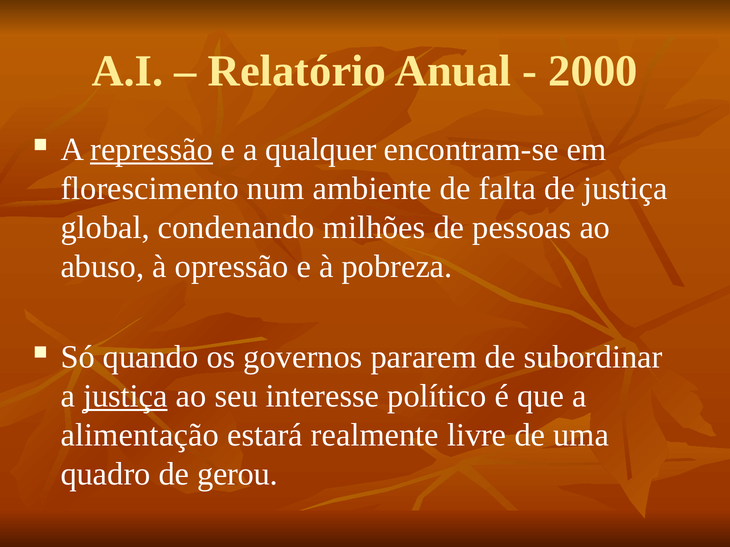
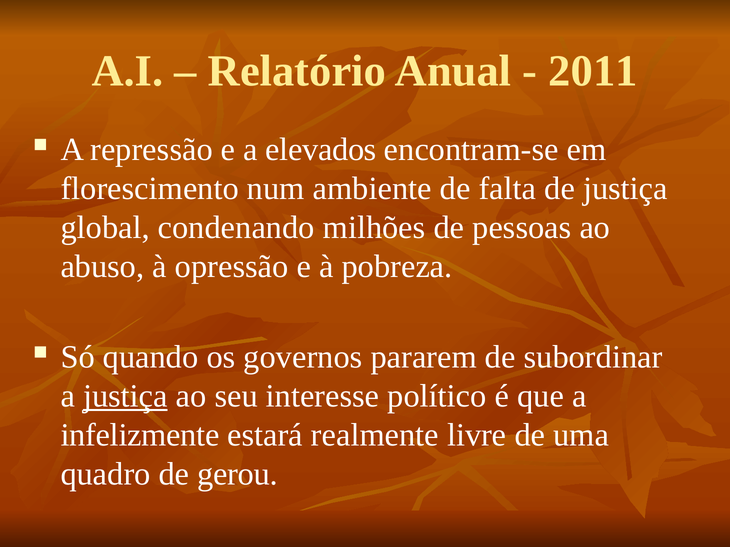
2000: 2000 -> 2011
repressão underline: present -> none
qualquer: qualquer -> elevados
alimentação: alimentação -> infelizmente
